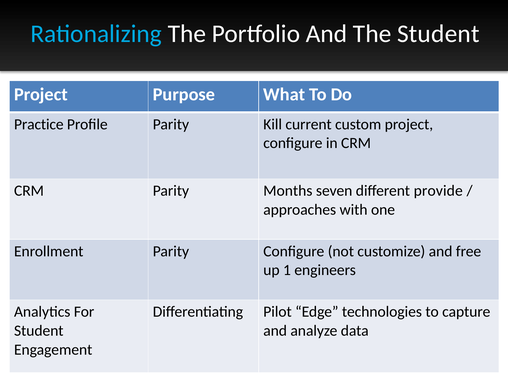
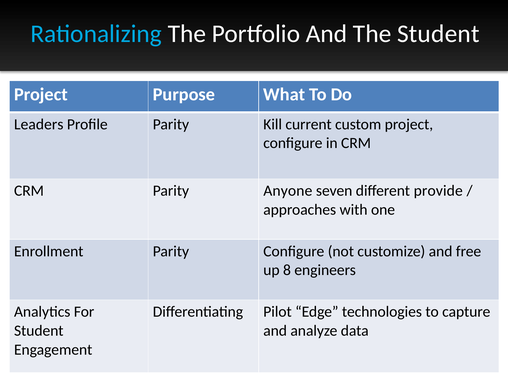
Practice: Practice -> Leaders
Months: Months -> Anyone
1: 1 -> 8
